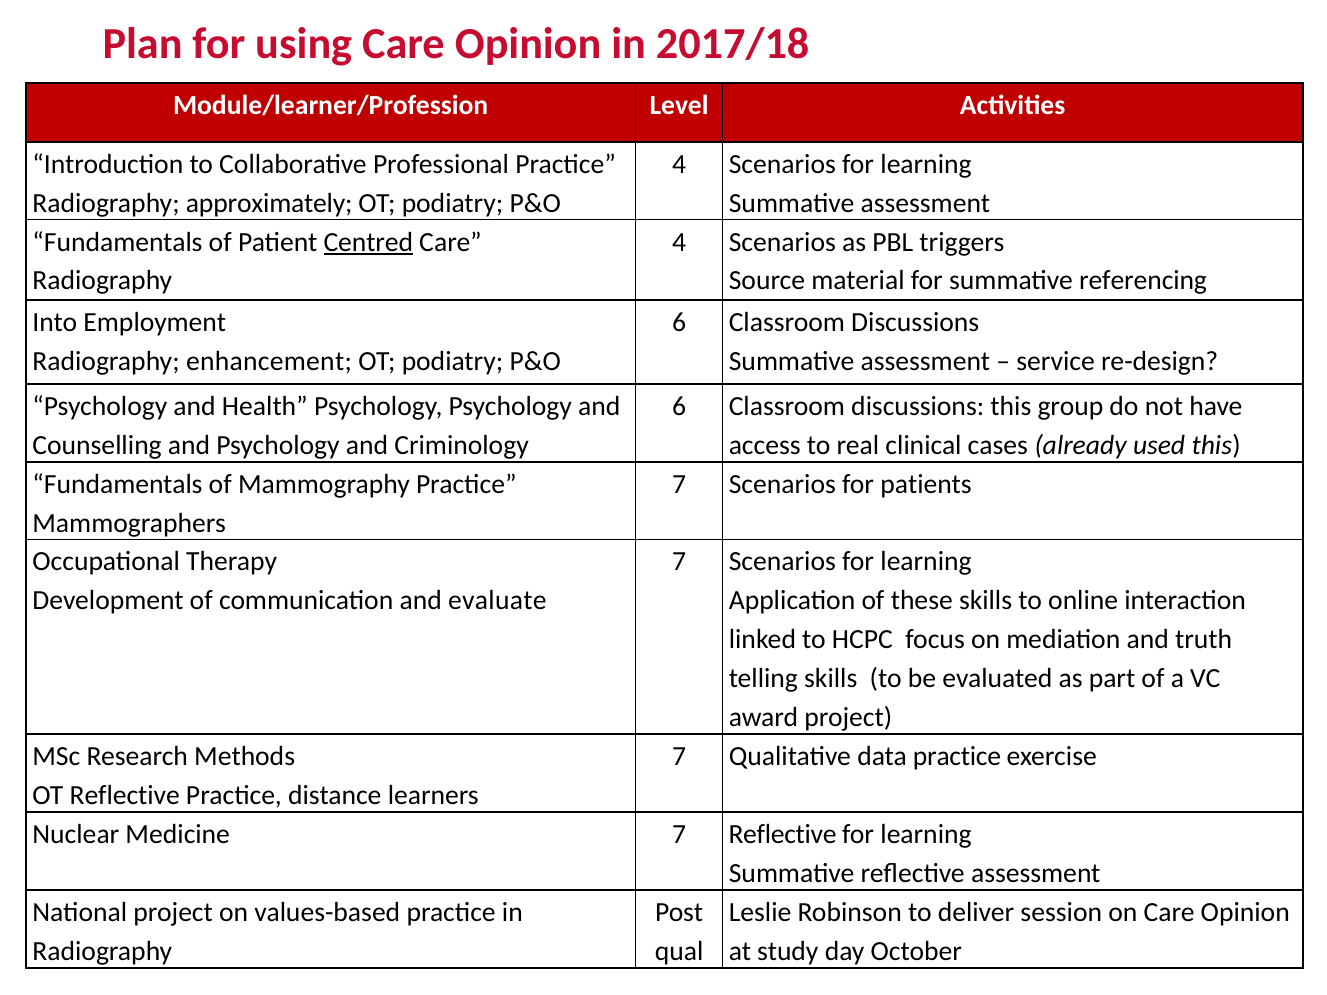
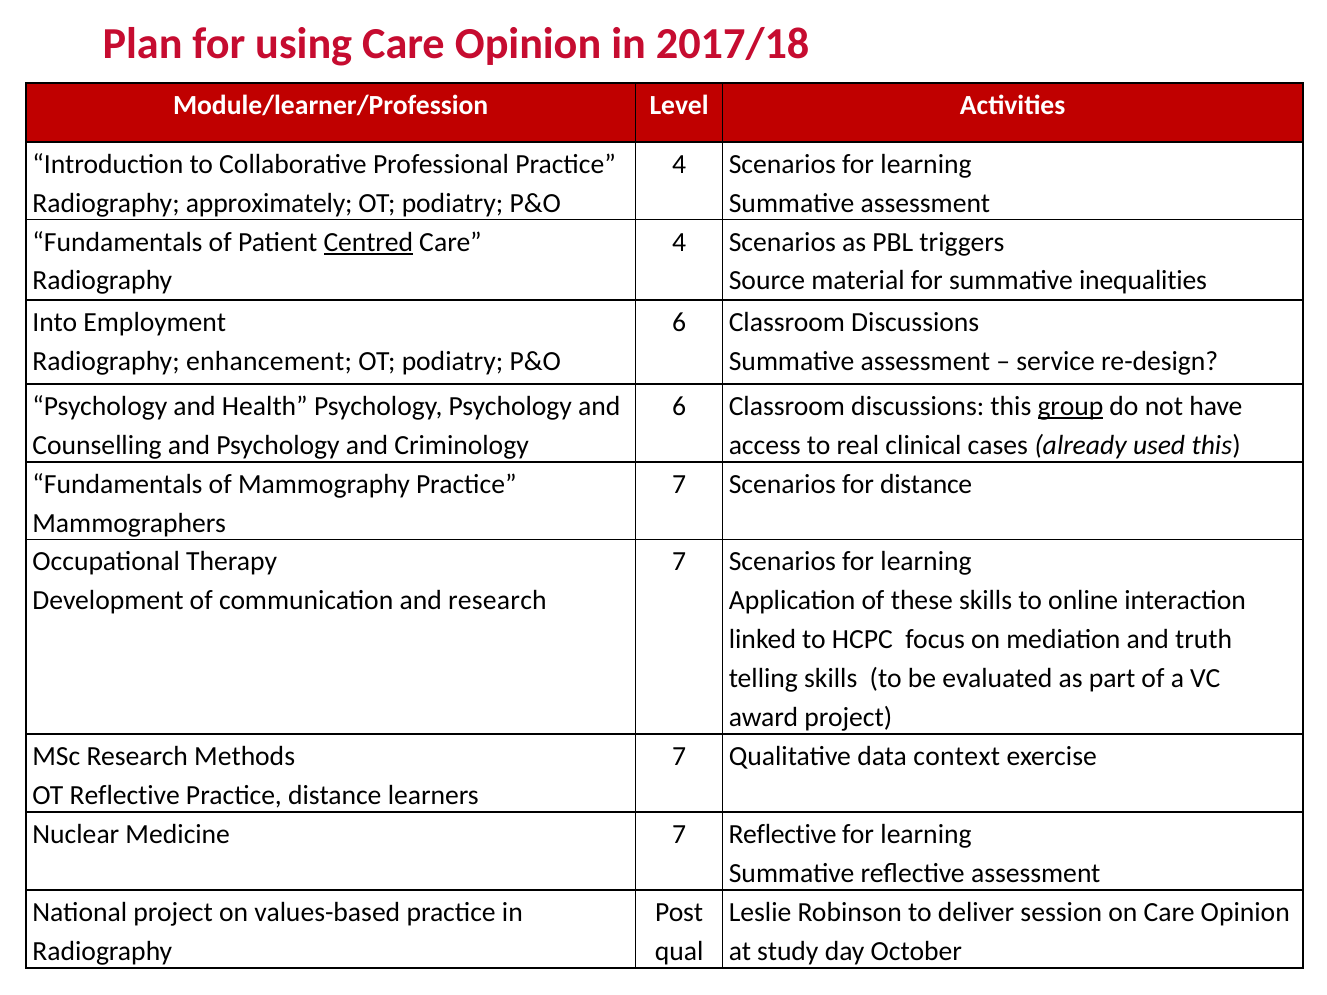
referencing: referencing -> inequalities
group underline: none -> present
for patients: patients -> distance
and evaluate: evaluate -> research
data practice: practice -> context
